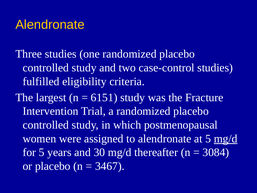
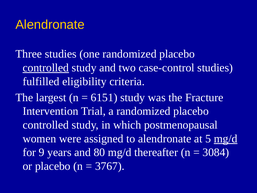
controlled at (46, 68) underline: none -> present
for 5: 5 -> 9
30: 30 -> 80
3467: 3467 -> 3767
